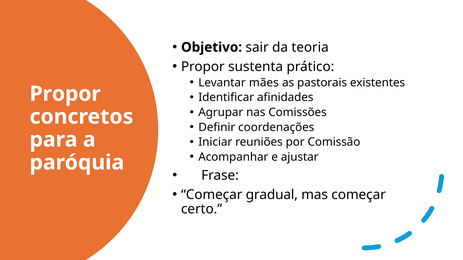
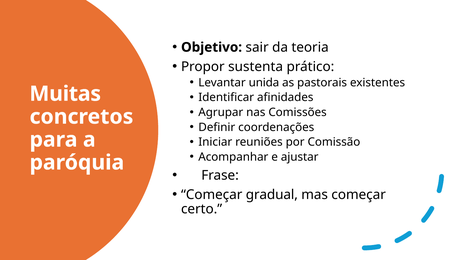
mães: mães -> unida
Propor at (65, 94): Propor -> Muitas
